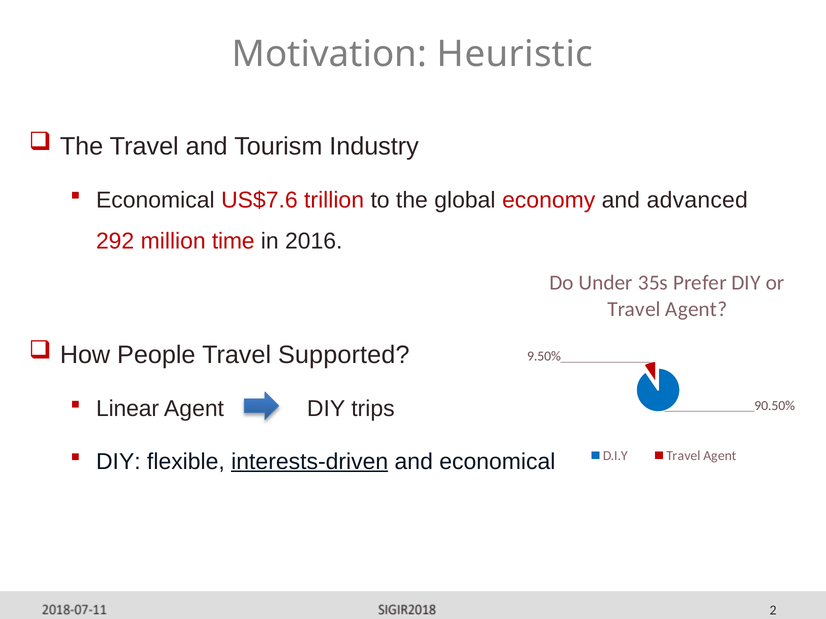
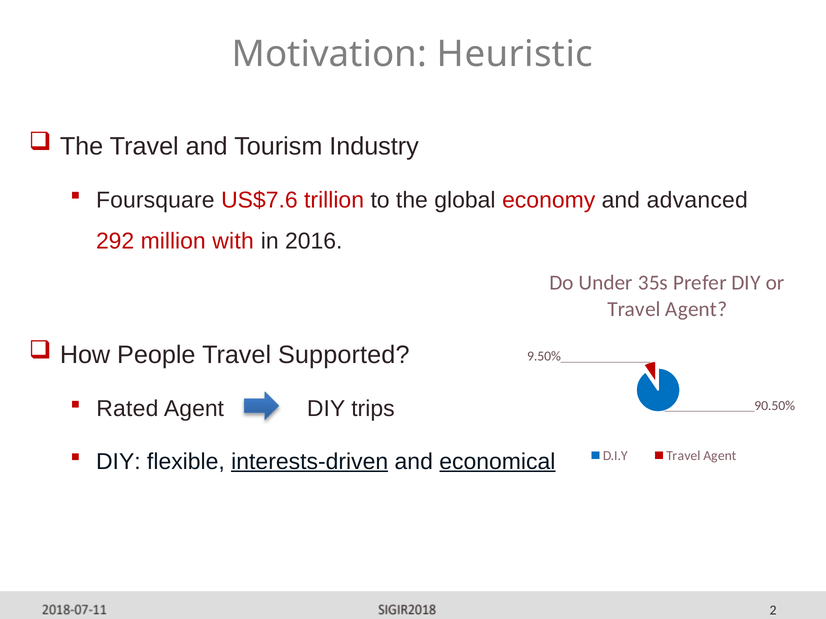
Economical at (155, 200): Economical -> Foursquare
time: time -> with
Linear: Linear -> Rated
economical at (497, 462) underline: none -> present
